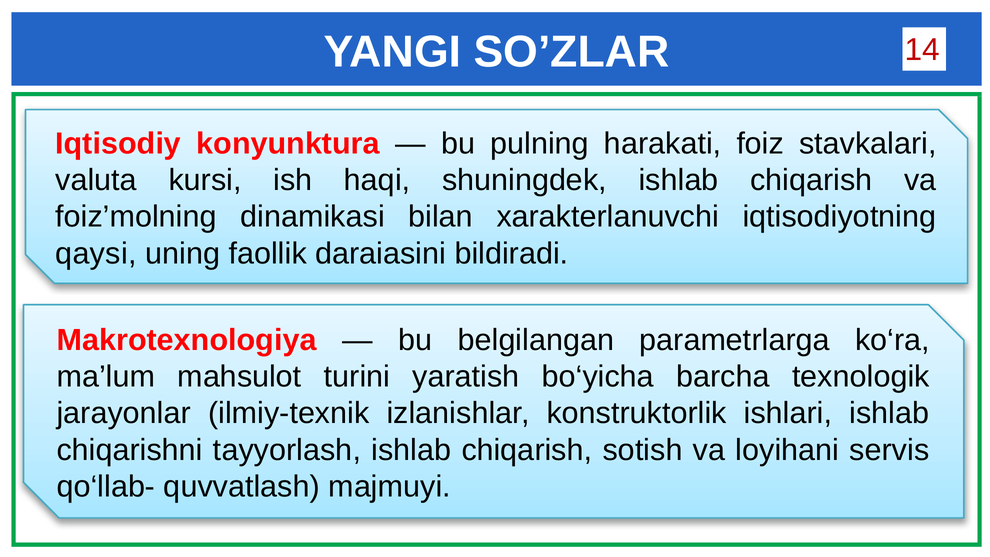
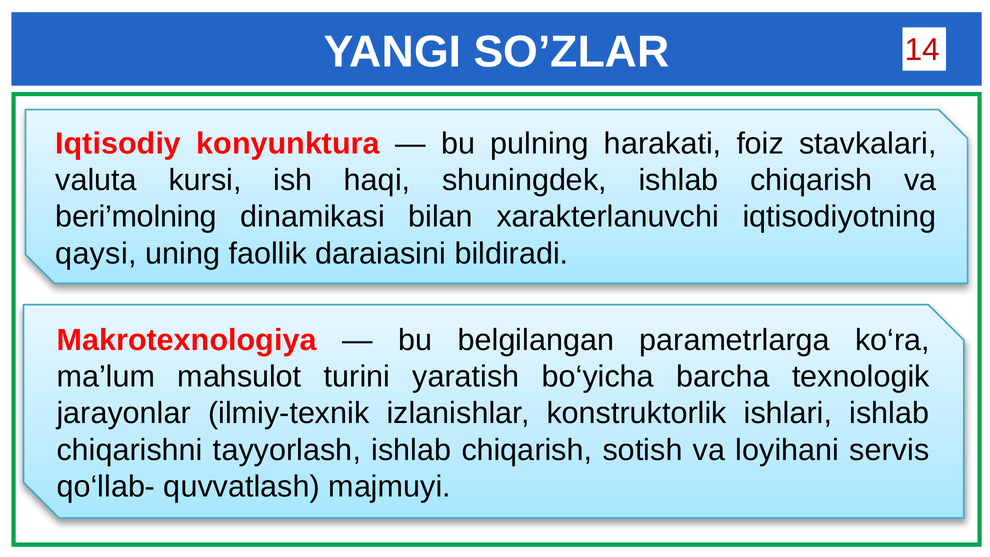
foiz’molning: foiz’molning -> beri’molning
